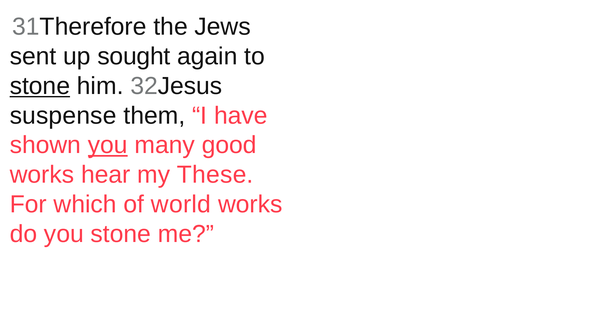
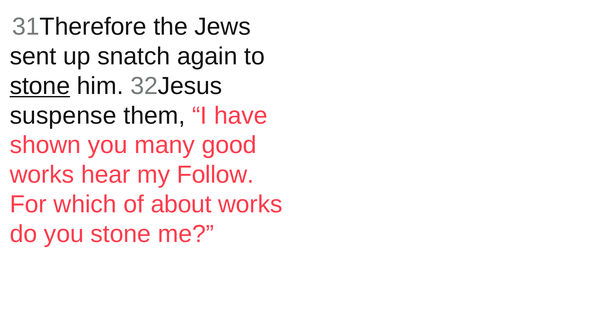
sought: sought -> snatch
you at (108, 145) underline: present -> none
These: These -> Follow
world: world -> about
